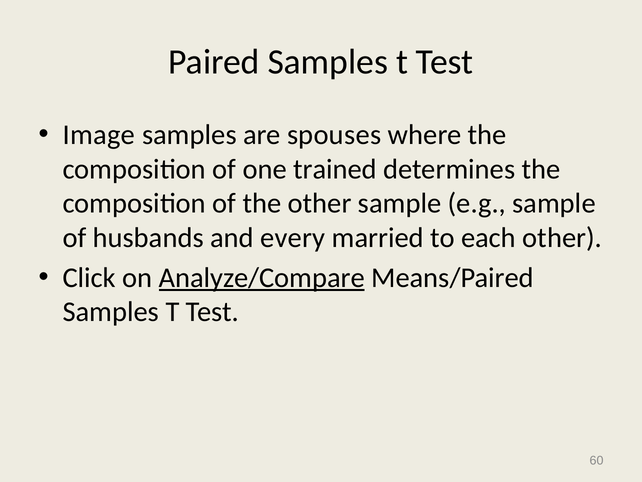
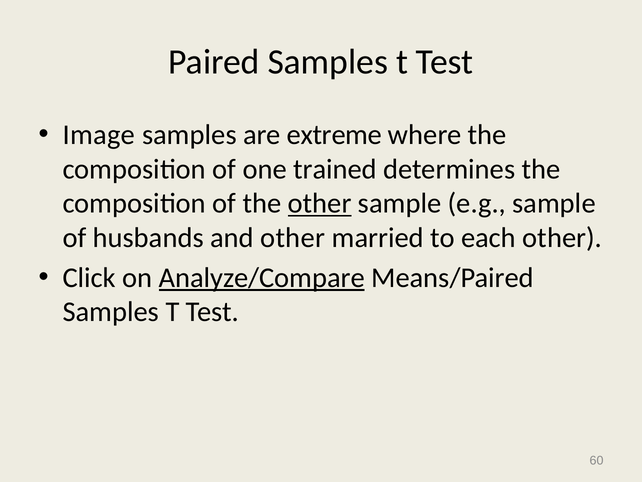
spouses: spouses -> extreme
other at (320, 203) underline: none -> present
and every: every -> other
